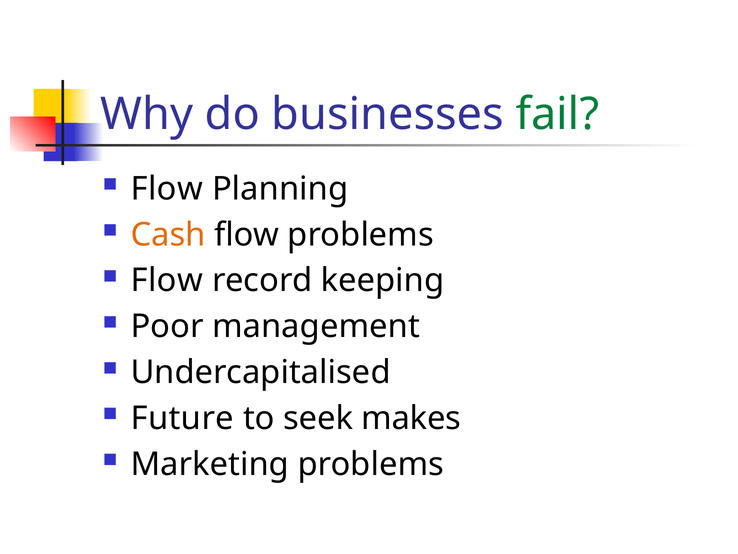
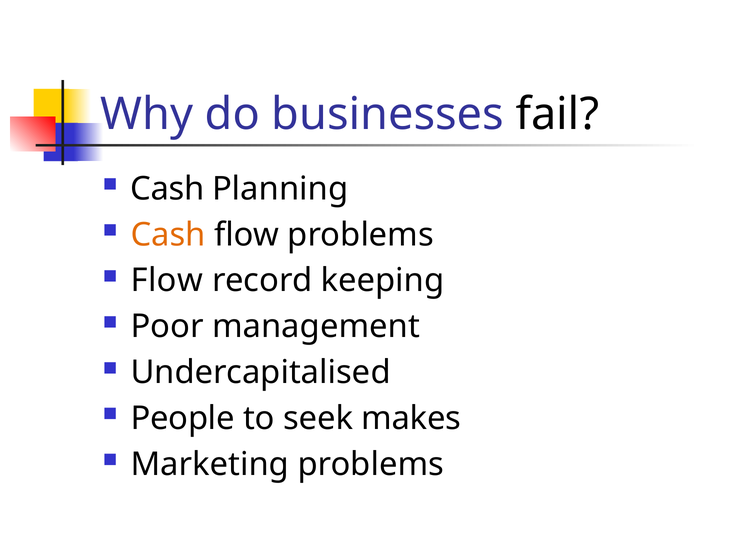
fail colour: green -> black
Flow at (167, 189): Flow -> Cash
Future: Future -> People
